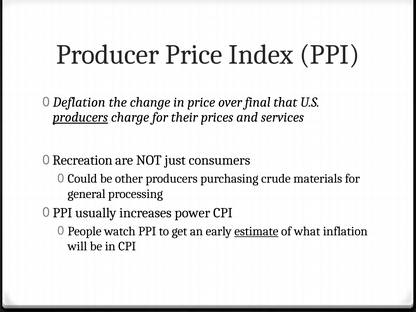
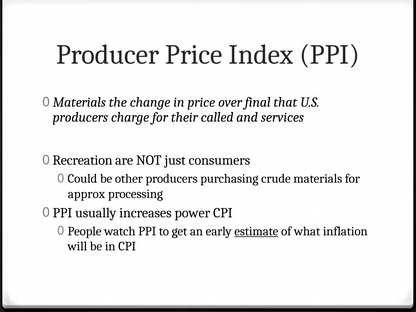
Deflation at (79, 102): Deflation -> Materials
producers at (80, 117) underline: present -> none
prices: prices -> called
general: general -> approx
